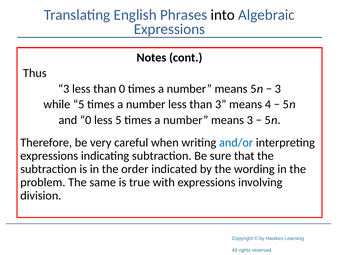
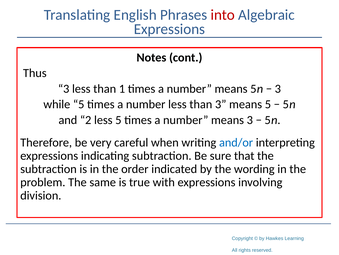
into colour: black -> red
than 0: 0 -> 1
means 4: 4 -> 5
and 0: 0 -> 2
